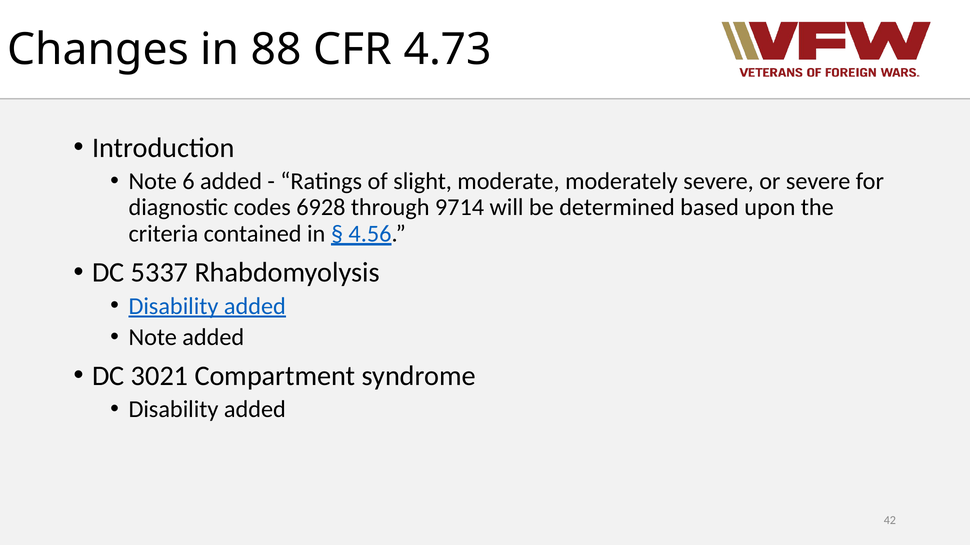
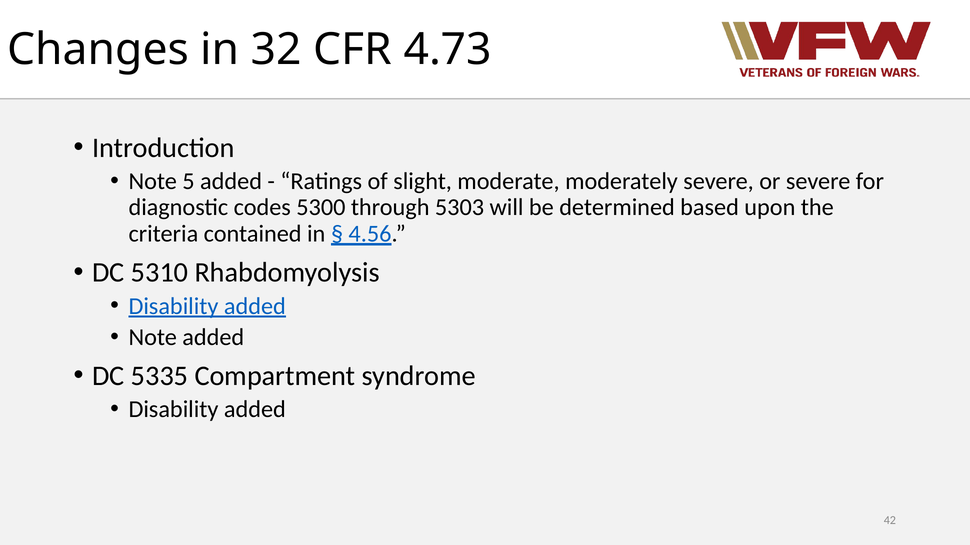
88: 88 -> 32
6: 6 -> 5
6928: 6928 -> 5300
9714: 9714 -> 5303
5337: 5337 -> 5310
3021: 3021 -> 5335
